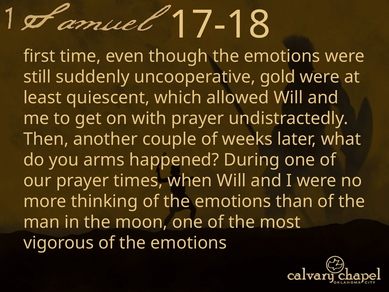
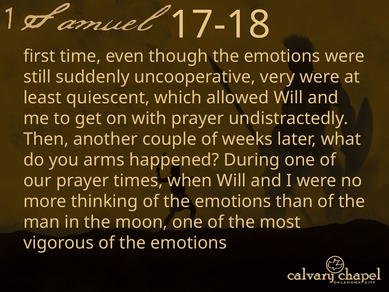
gold: gold -> very
